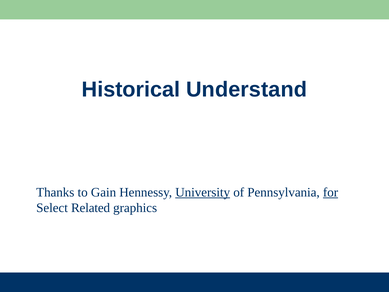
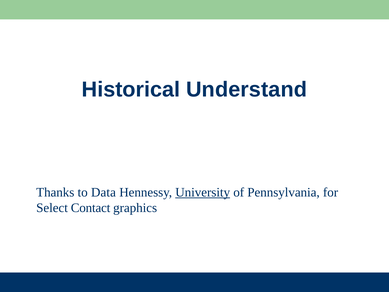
Gain: Gain -> Data
for underline: present -> none
Related: Related -> Contact
